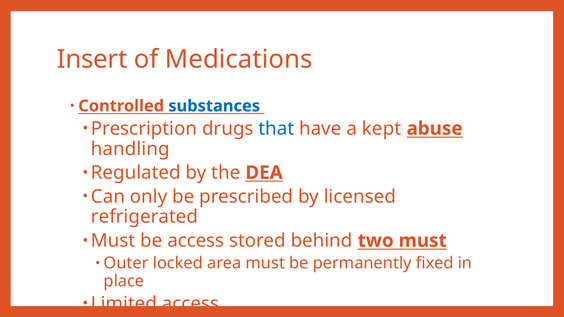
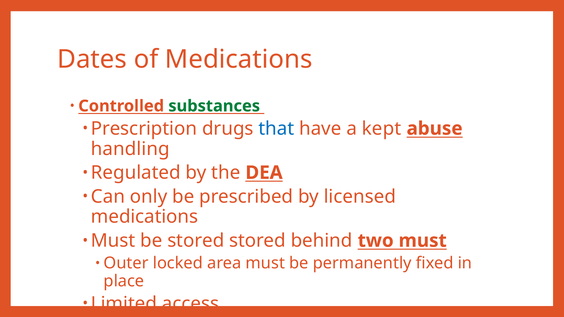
Insert: Insert -> Dates
substances colour: blue -> green
refrigerated at (144, 217): refrigerated -> medications
be access: access -> stored
